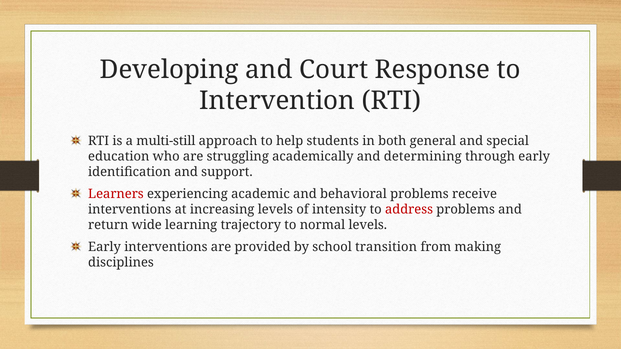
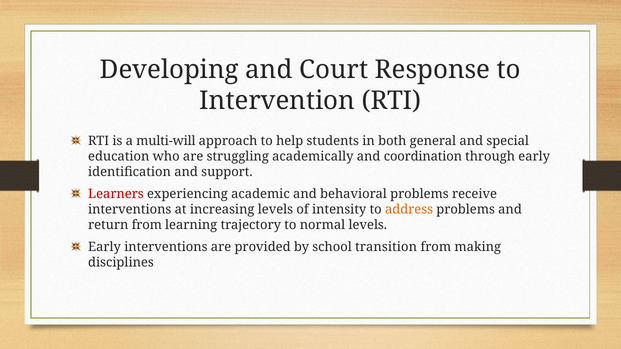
multi-still: multi-still -> multi-will
determining: determining -> coordination
address colour: red -> orange
return wide: wide -> from
